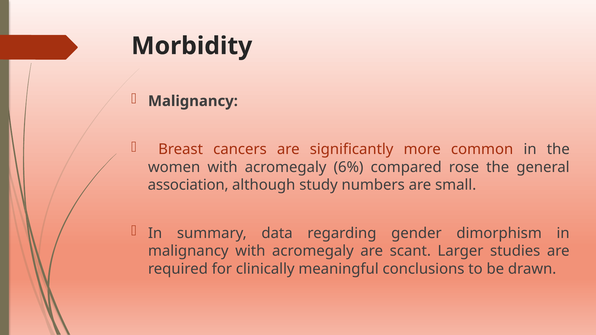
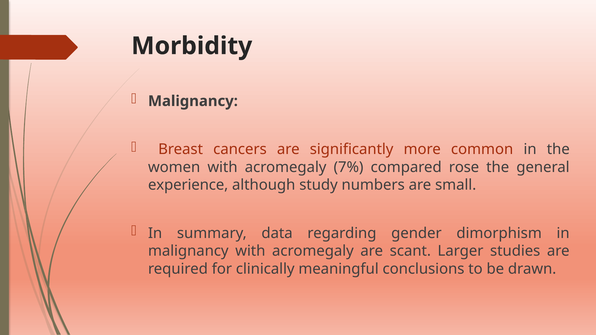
6%: 6% -> 7%
association: association -> experience
